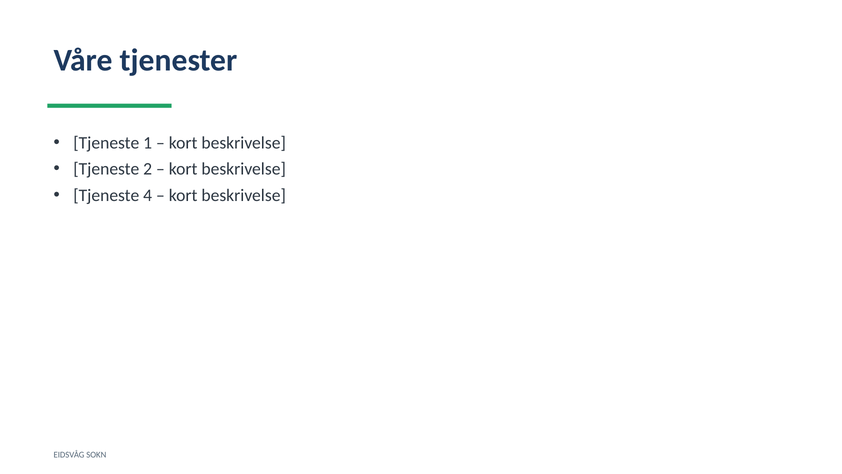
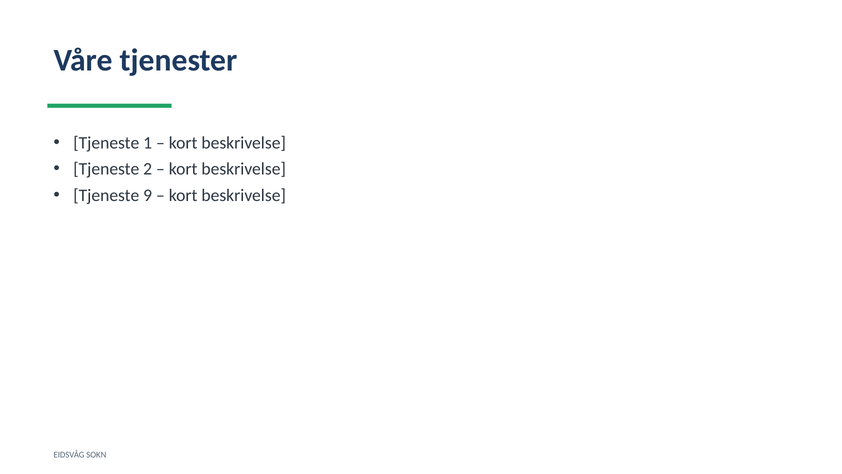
4: 4 -> 9
